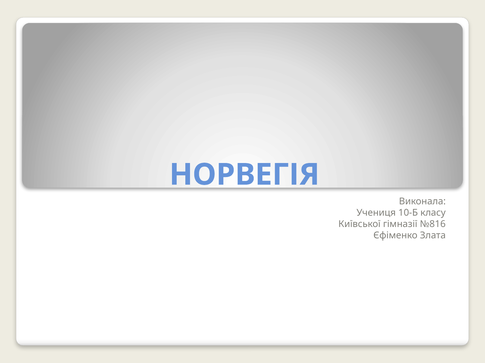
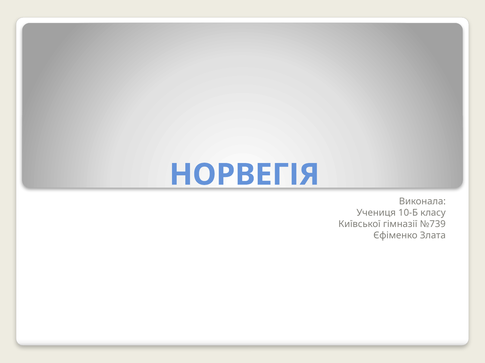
№816: №816 -> №739
